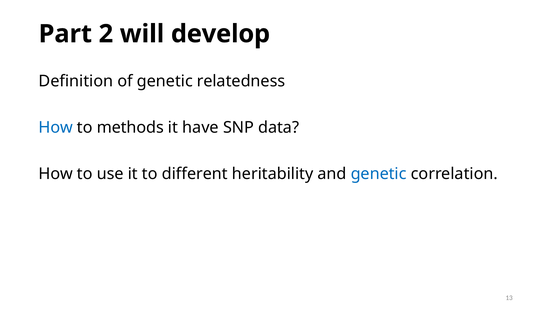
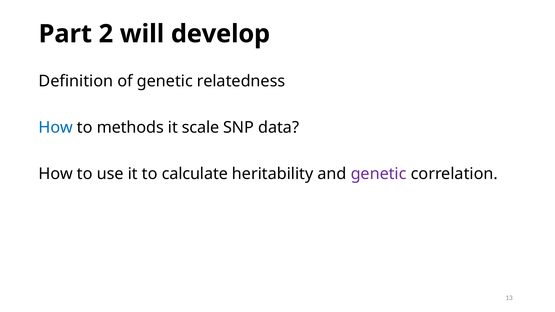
have: have -> scale
different: different -> calculate
genetic at (379, 174) colour: blue -> purple
